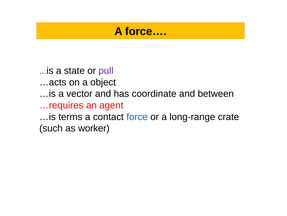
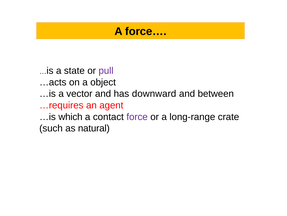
coordinate: coordinate -> downward
terms: terms -> which
force colour: blue -> purple
worker: worker -> natural
